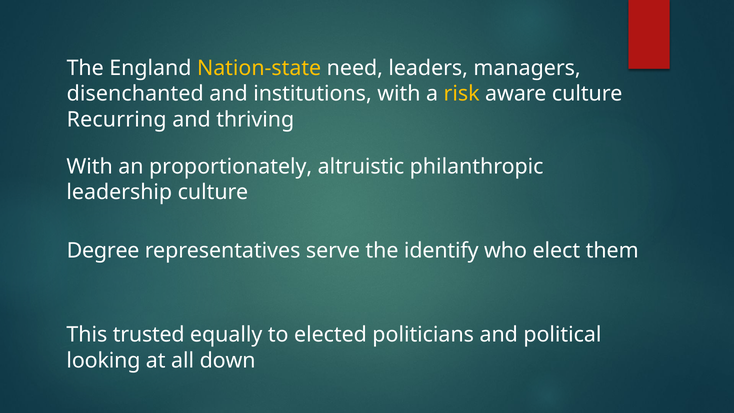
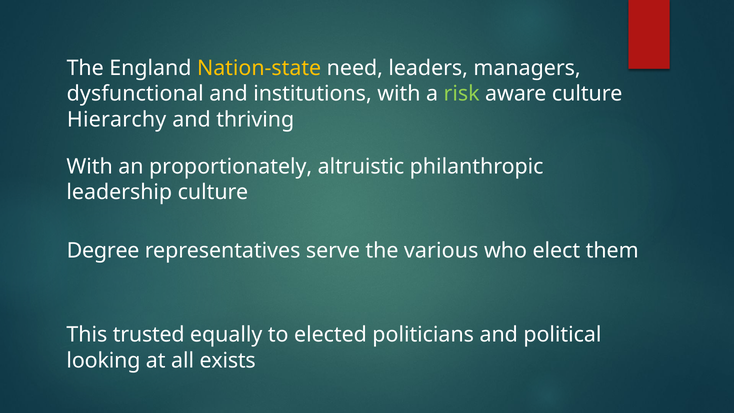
disenchanted: disenchanted -> dysfunctional
risk colour: yellow -> light green
Recurring: Recurring -> Hierarchy
identify: identify -> various
down: down -> exists
